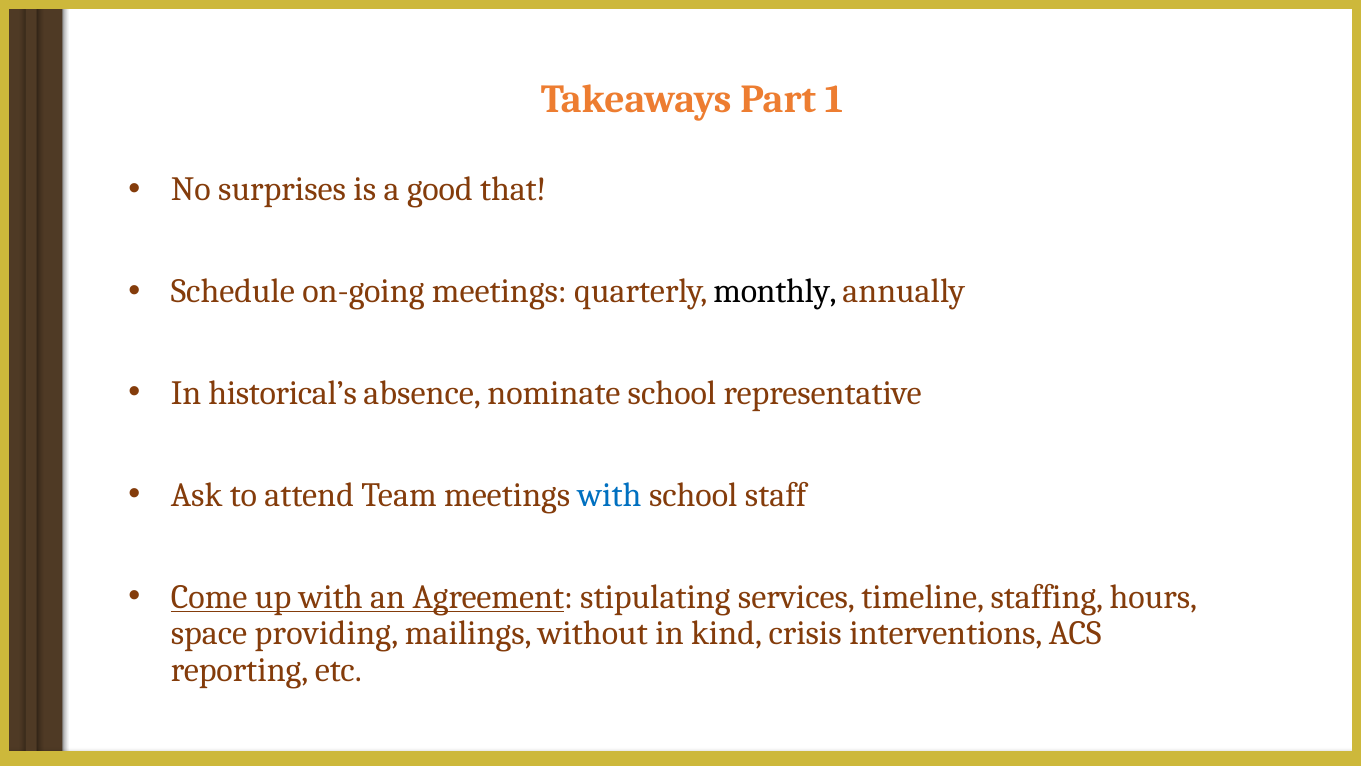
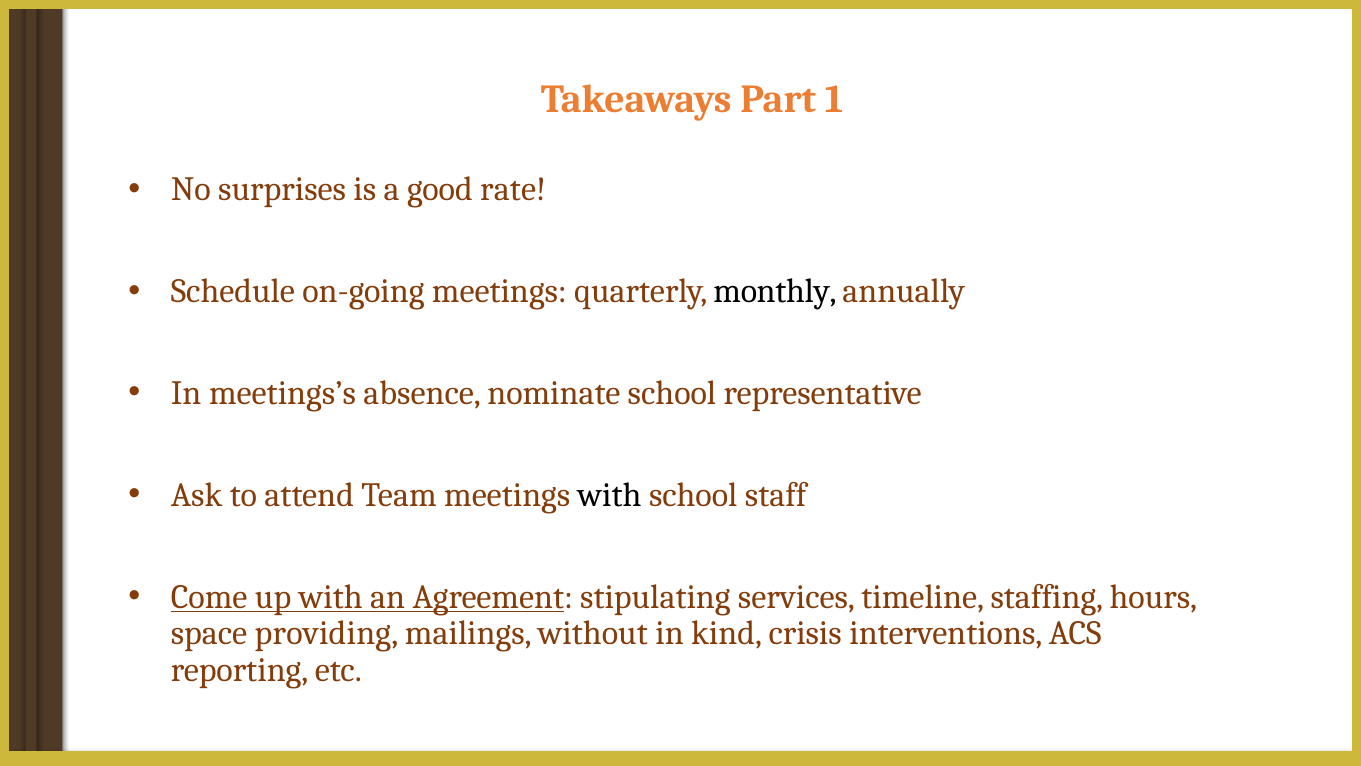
that: that -> rate
historical’s: historical’s -> meetings’s
with at (610, 495) colour: blue -> black
